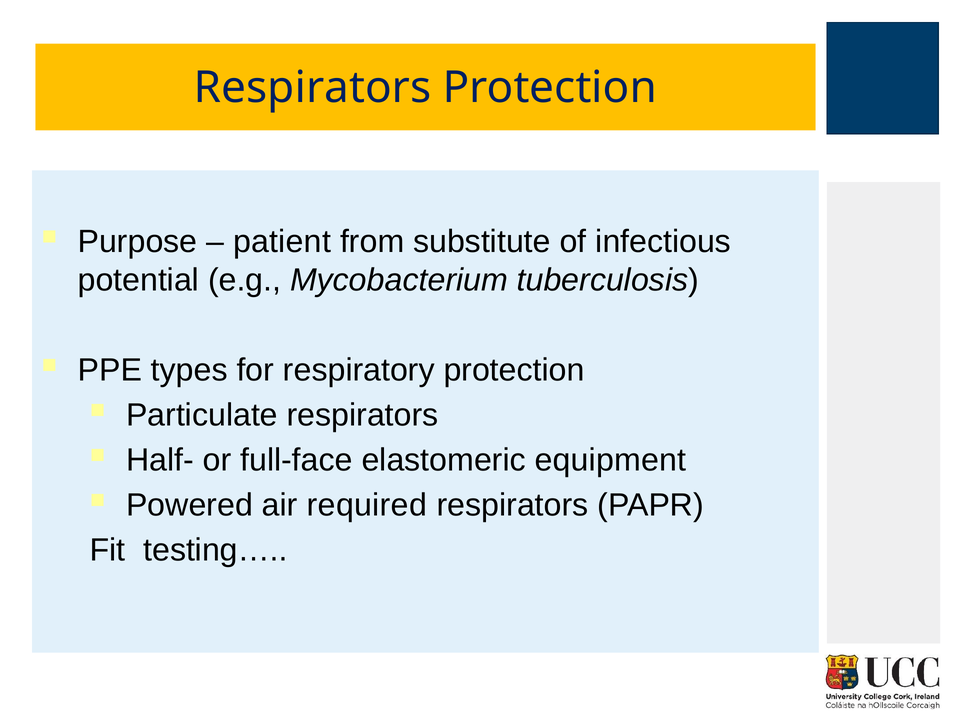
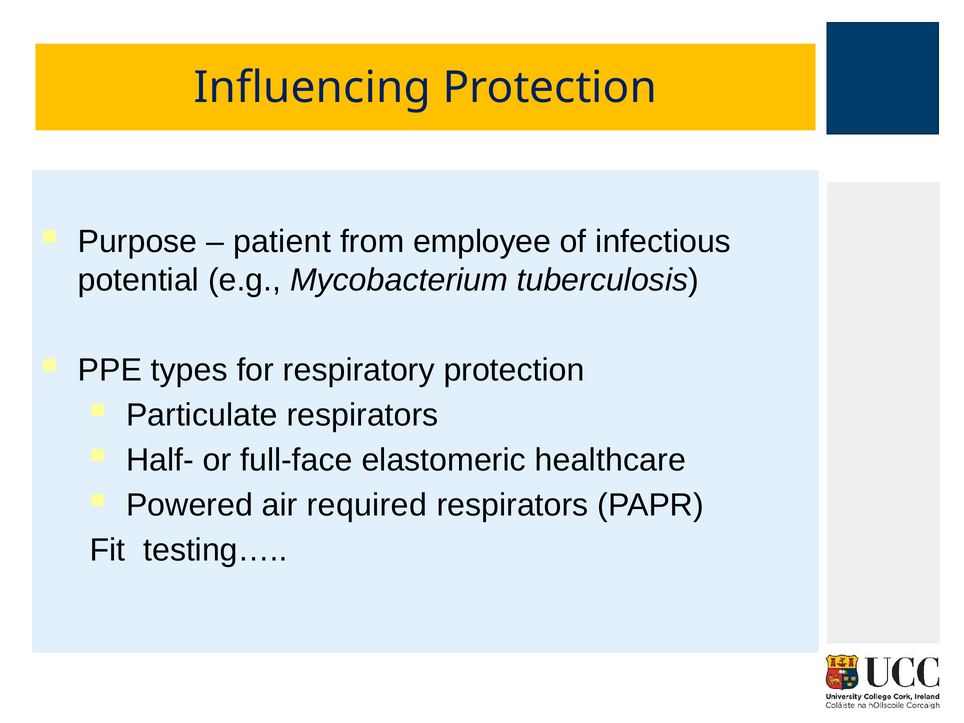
Respirators at (313, 88): Respirators -> Influencing
substitute: substitute -> employee
equipment: equipment -> healthcare
